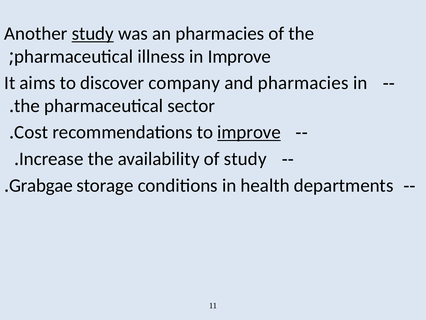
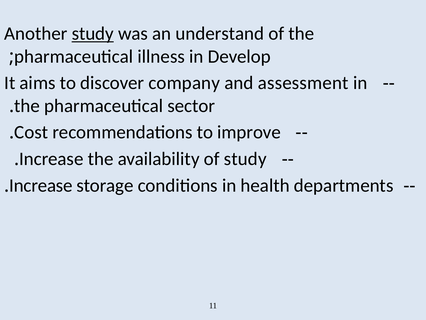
an pharmacies: pharmacies -> understand
in Improve: Improve -> Develop
and pharmacies: pharmacies -> assessment
improve at (249, 132) underline: present -> none
Grabgae at (41, 185): Grabgae -> Increase
